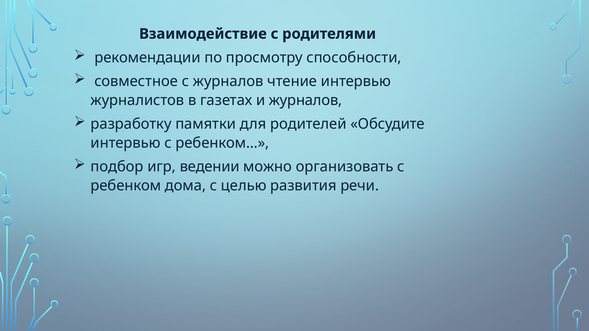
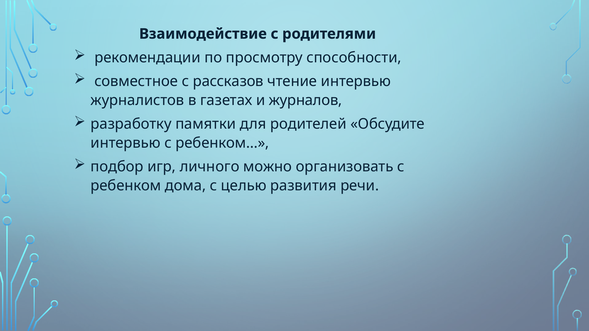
с журналов: журналов -> рассказов
ведении: ведении -> личного
